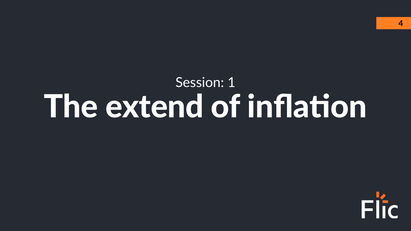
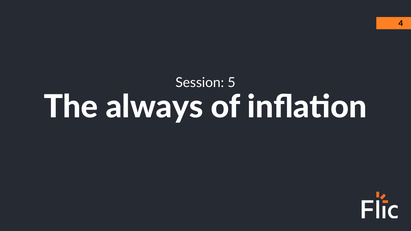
1: 1 -> 5
extend: extend -> always
